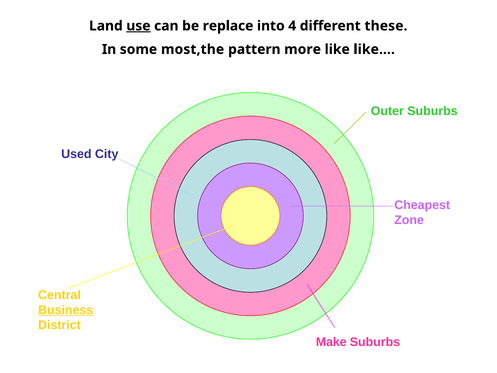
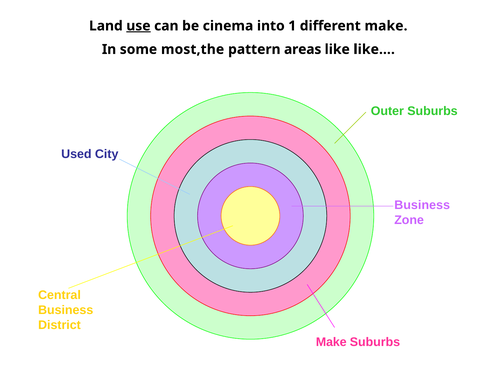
replace: replace -> cinema
4: 4 -> 1
different these: these -> make
more: more -> areas
Cheapest at (422, 205): Cheapest -> Business
Business at (66, 310) underline: present -> none
